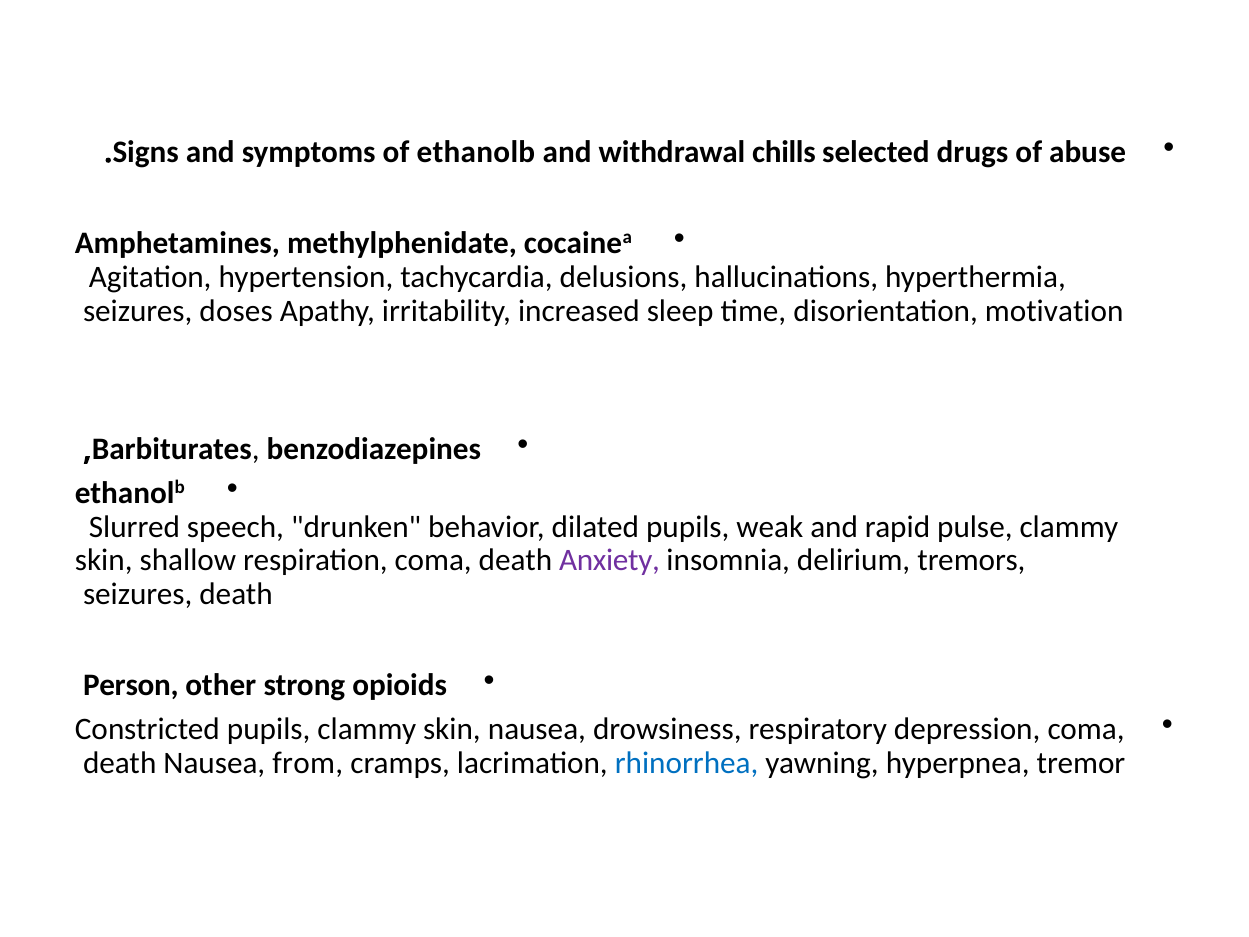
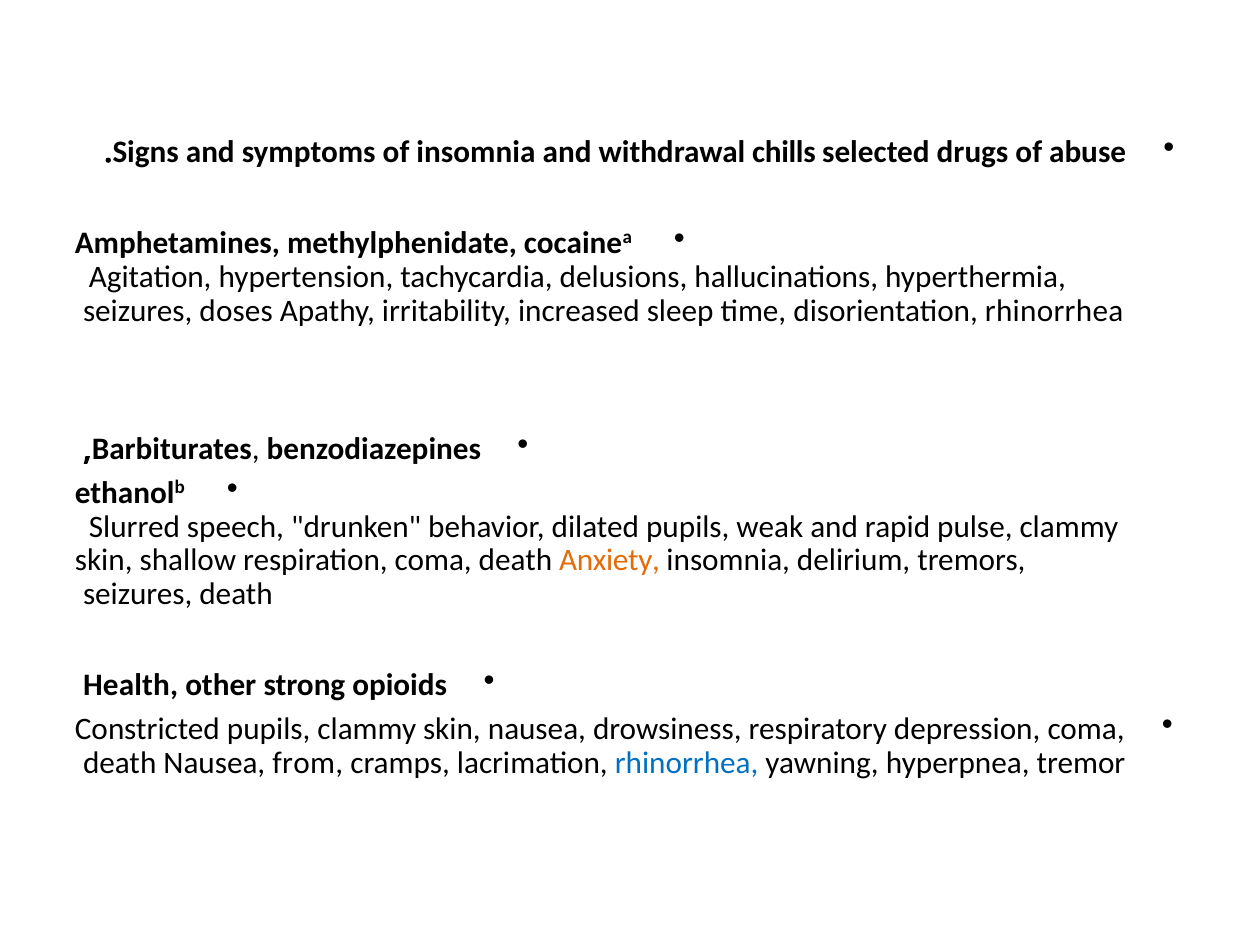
of ethanolb: ethanolb -> insomnia
disorientation motivation: motivation -> rhinorrhea
Anxiety colour: purple -> orange
Person: Person -> Health
